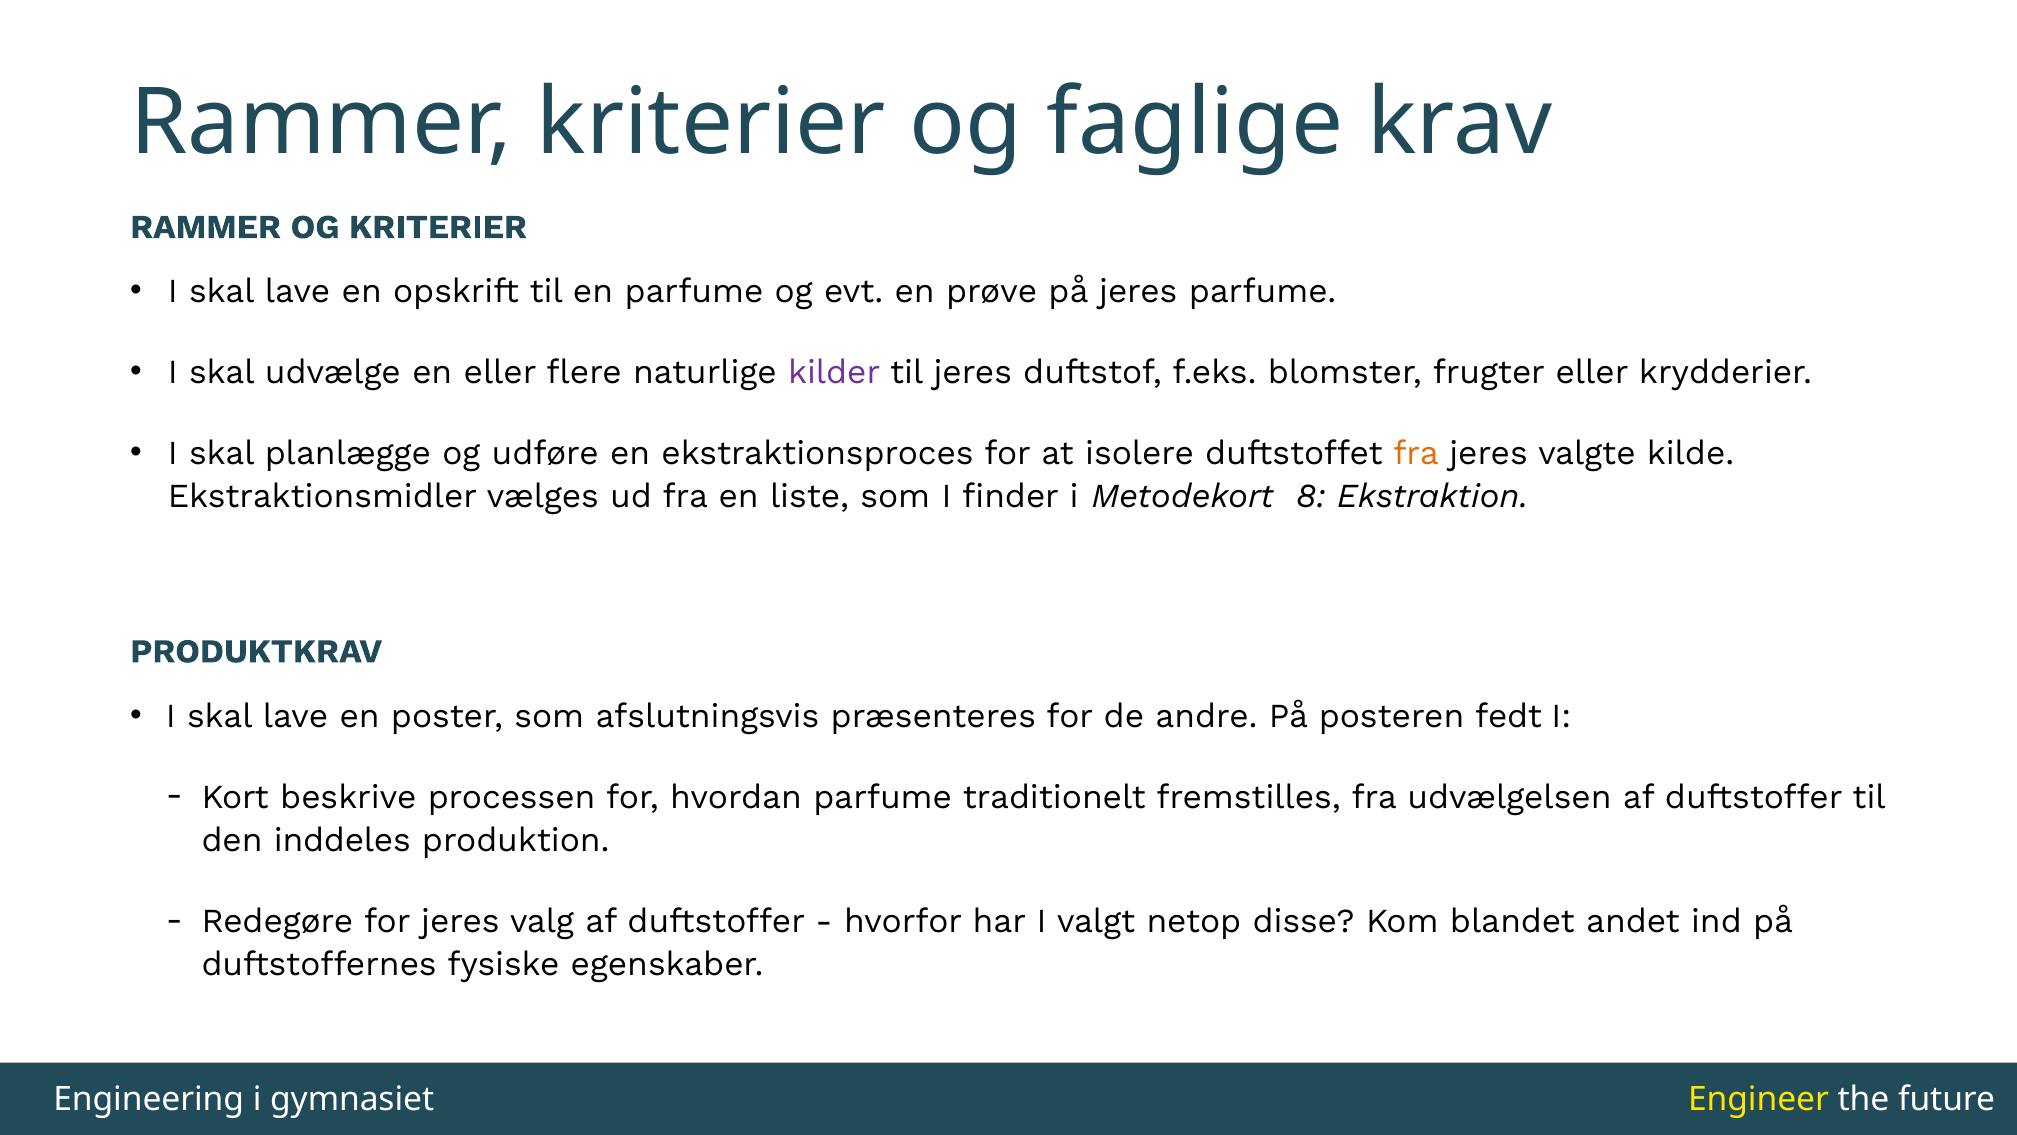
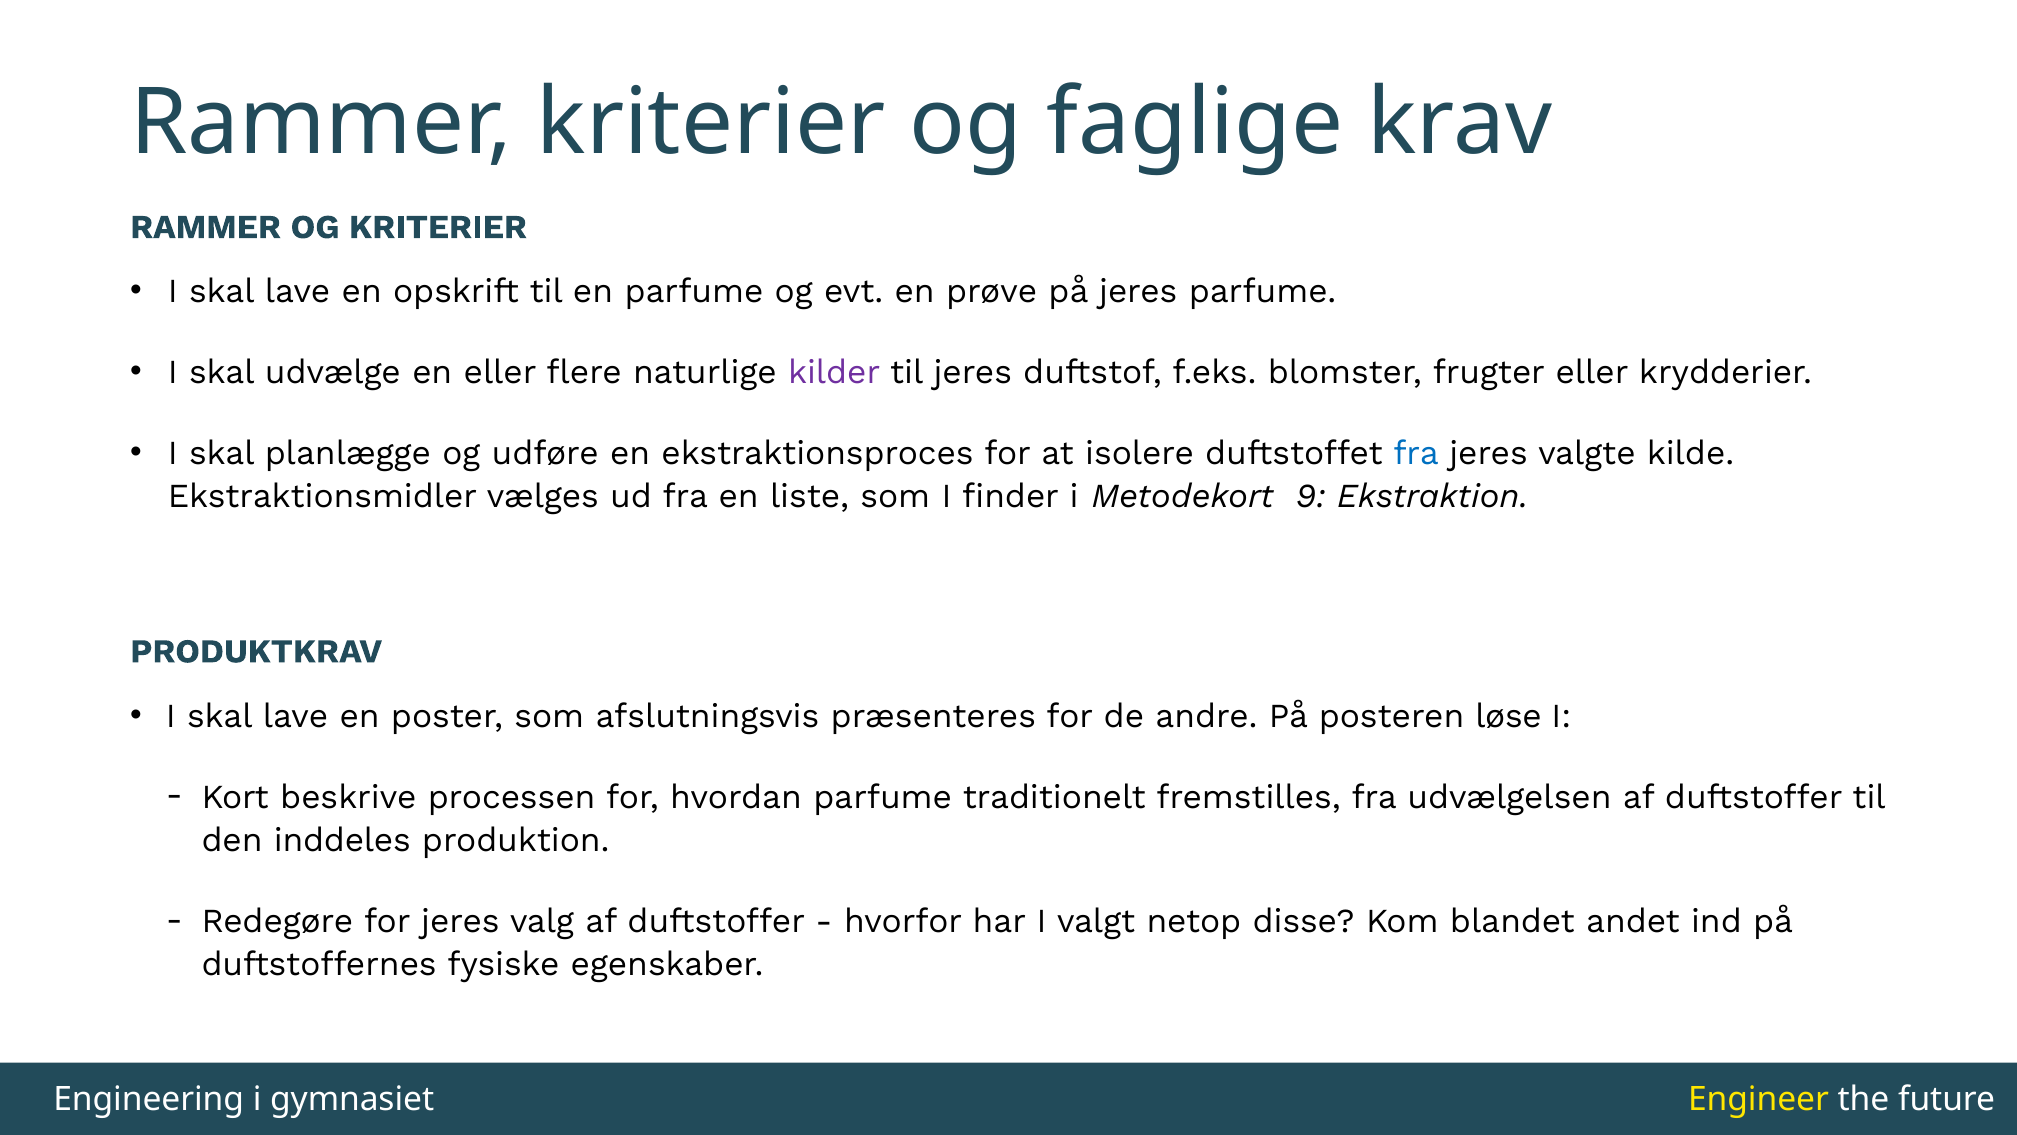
fra at (1416, 454) colour: orange -> blue
8: 8 -> 9
fedt: fedt -> løse
